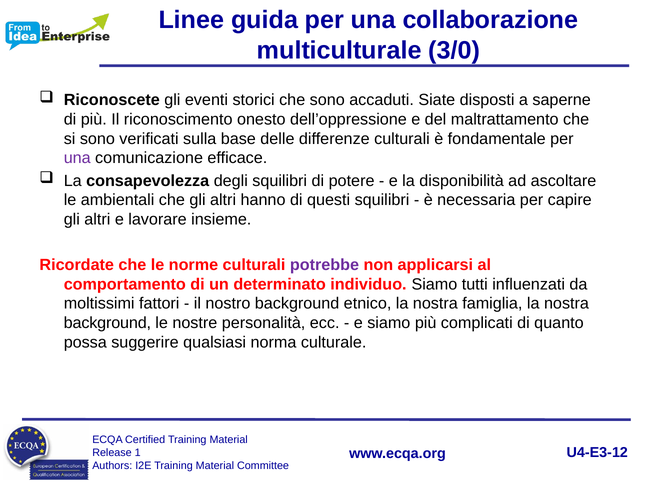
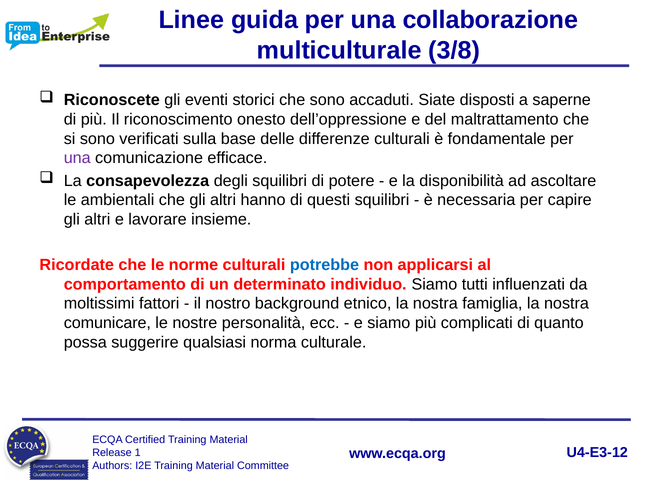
3/0: 3/0 -> 3/8
potrebbe colour: purple -> blue
background at (107, 323): background -> comunicare
